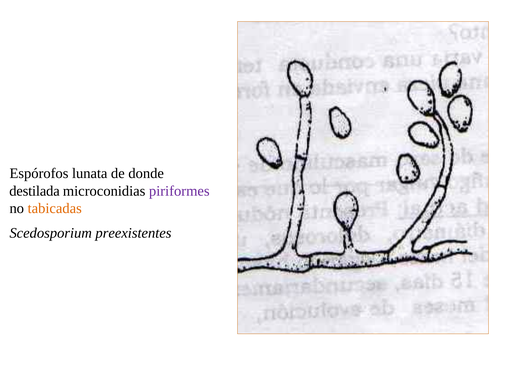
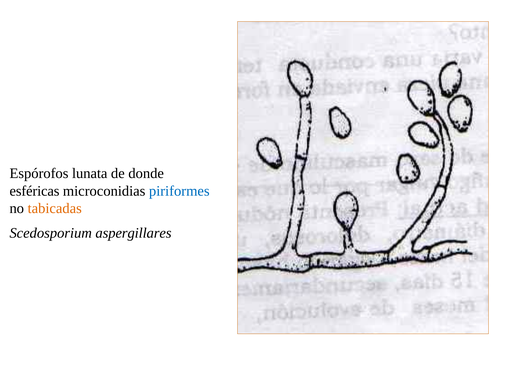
destilada: destilada -> esféricas
piriformes colour: purple -> blue
preexistentes: preexistentes -> aspergillares
